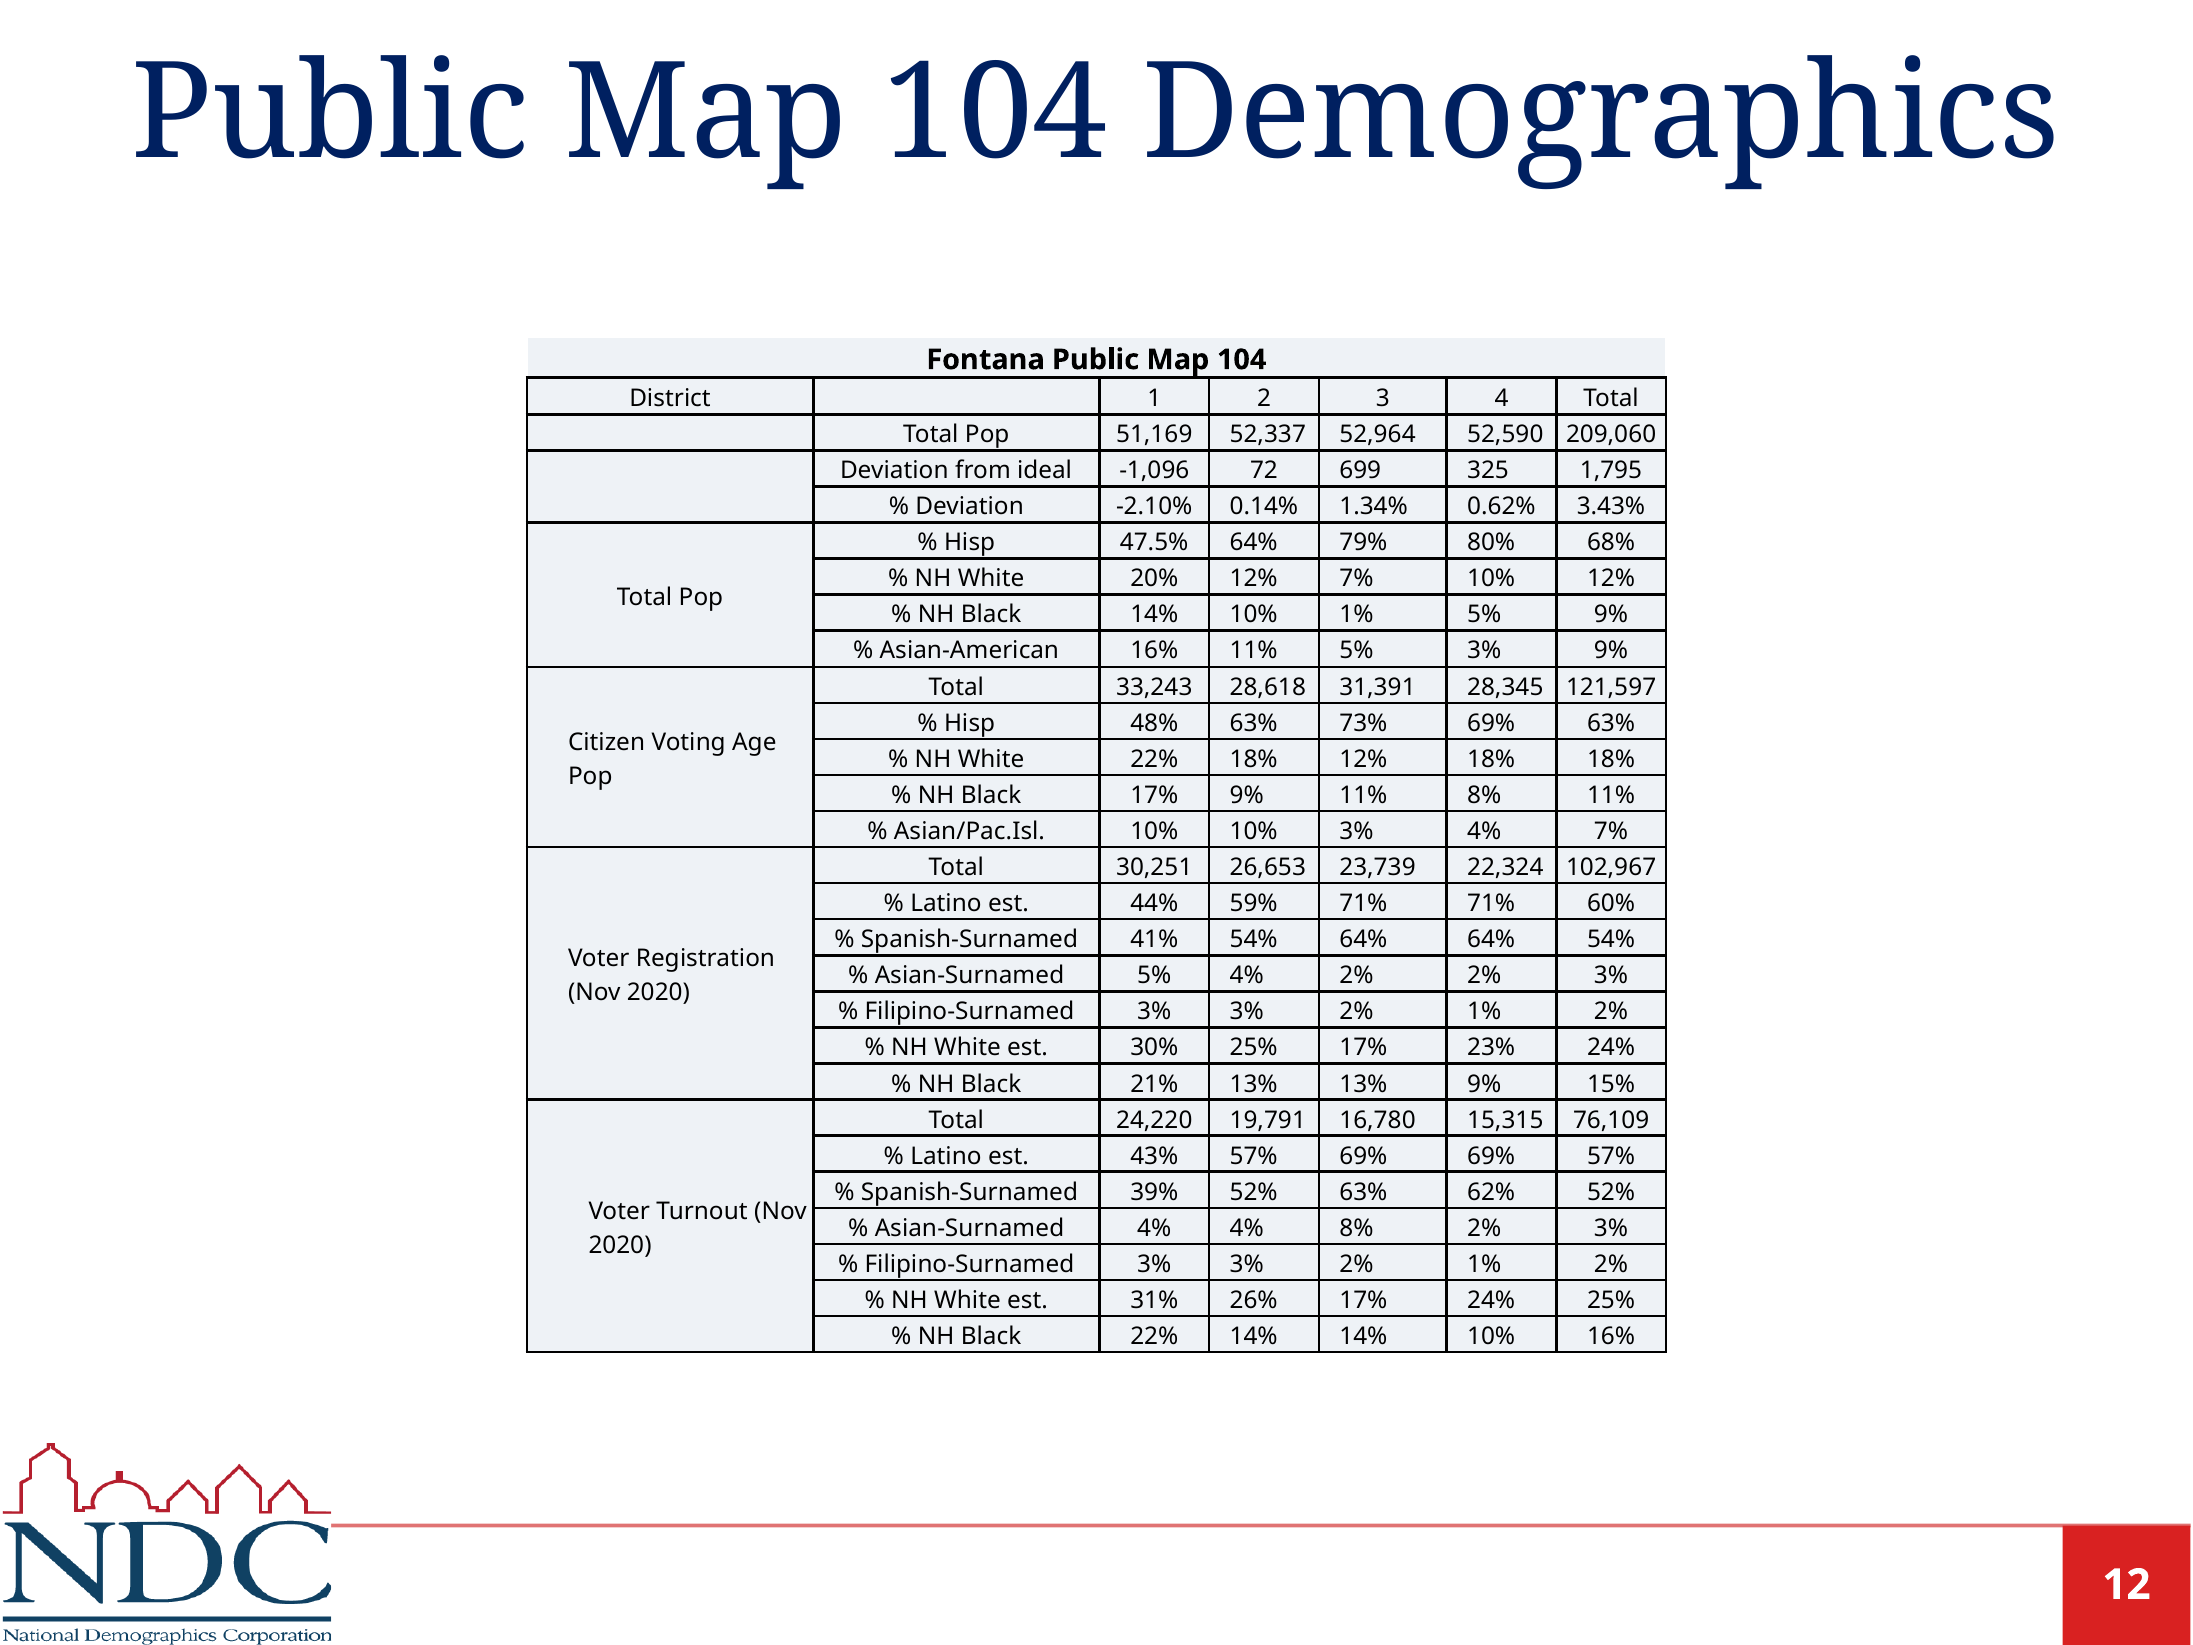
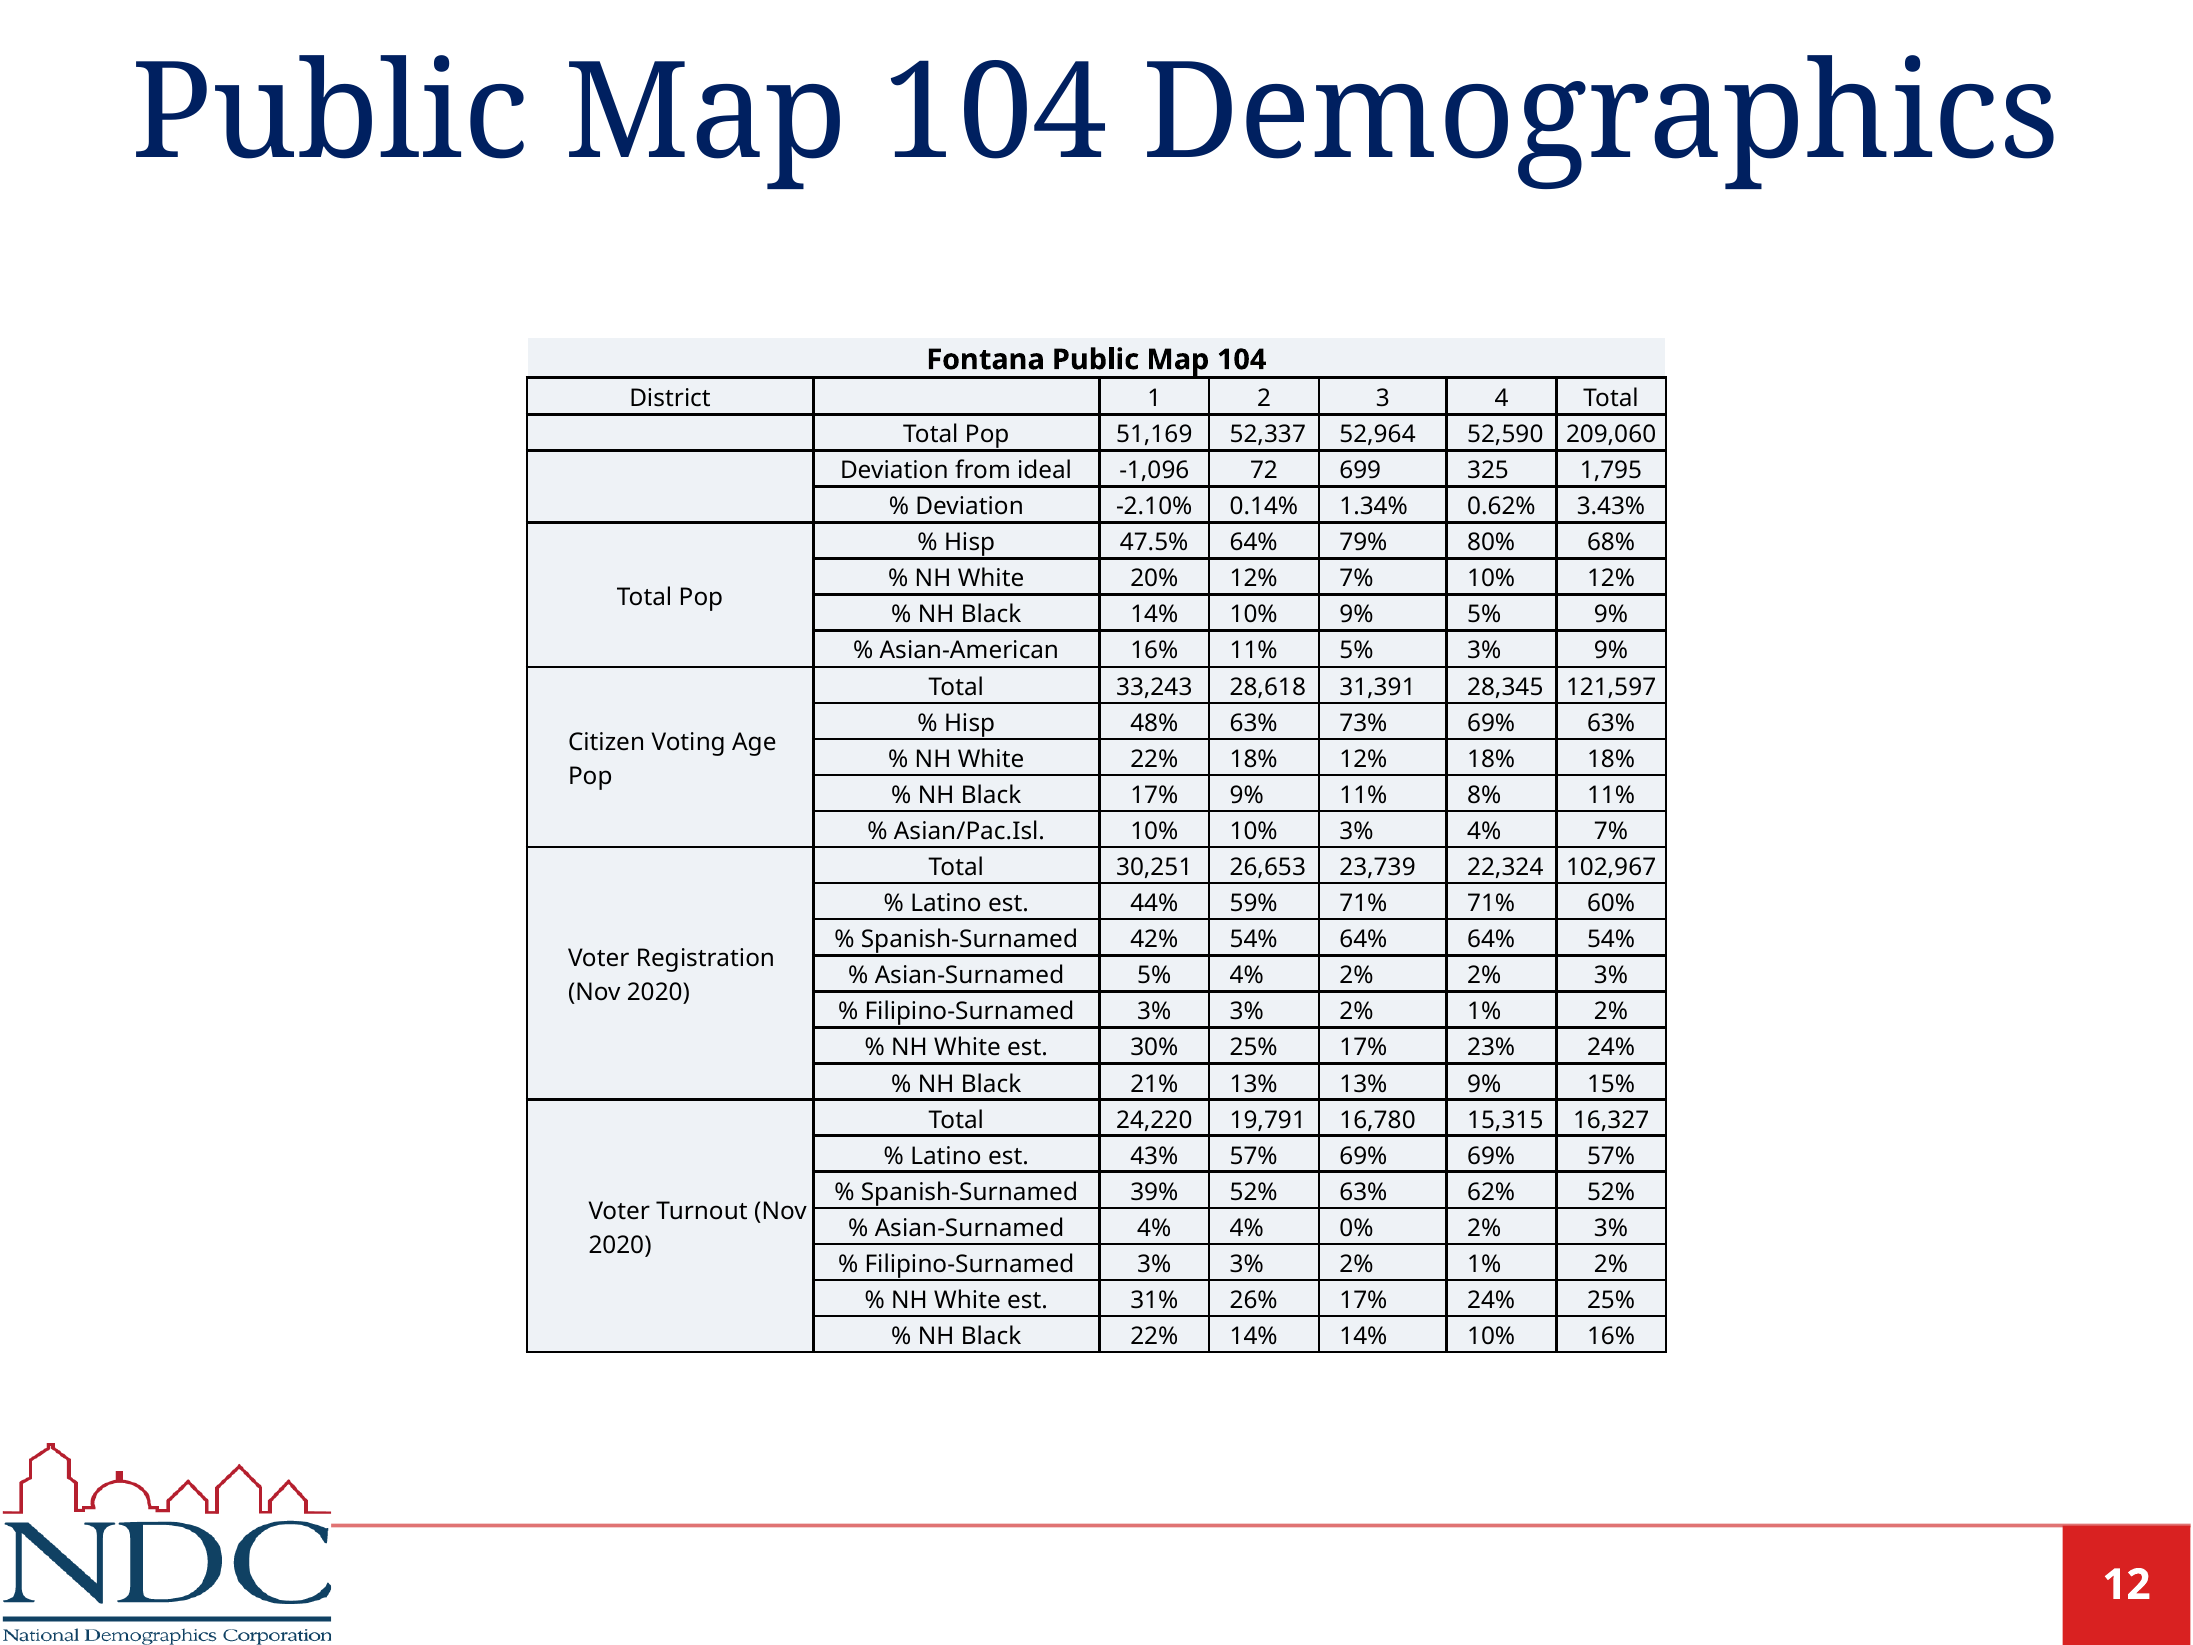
10% 1%: 1% -> 9%
41%: 41% -> 42%
76,109: 76,109 -> 16,327
4% 8%: 8% -> 0%
